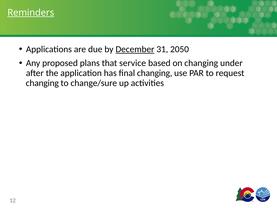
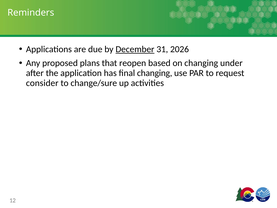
Reminders underline: present -> none
2050: 2050 -> 2026
service: service -> reopen
changing at (42, 83): changing -> consider
